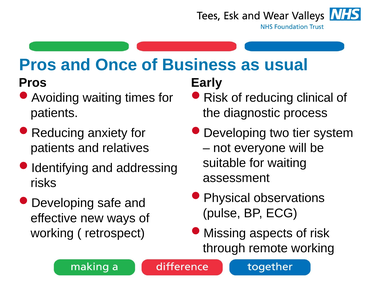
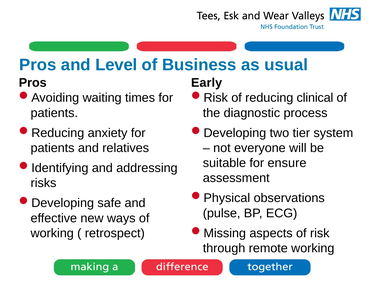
Once: Once -> Level
for waiting: waiting -> ensure
